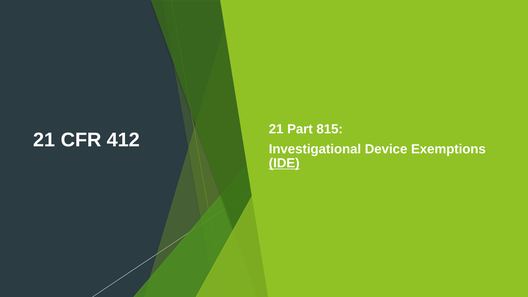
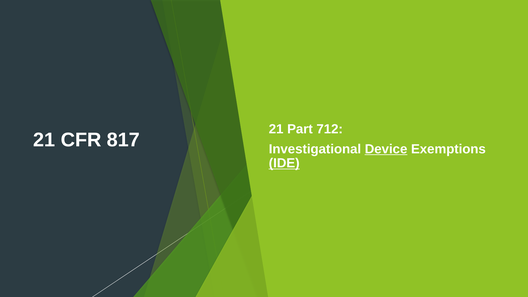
815: 815 -> 712
412: 412 -> 817
Device underline: none -> present
